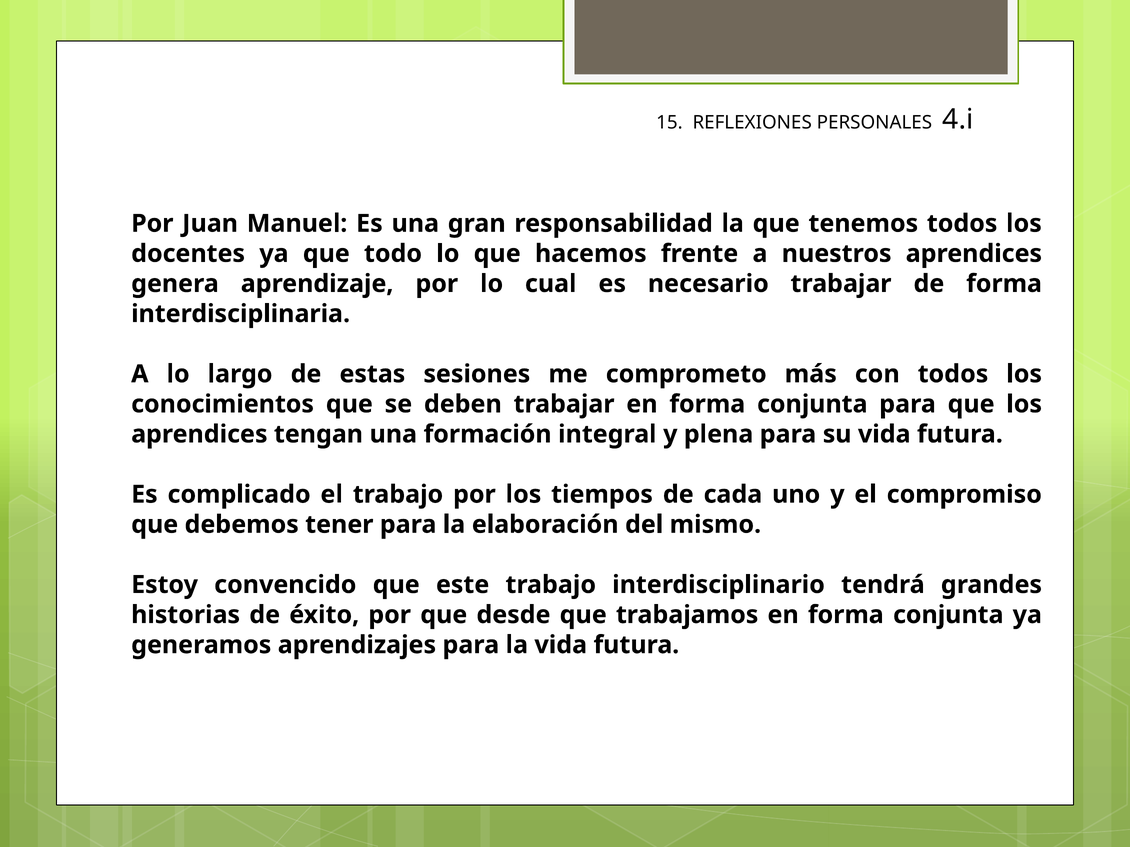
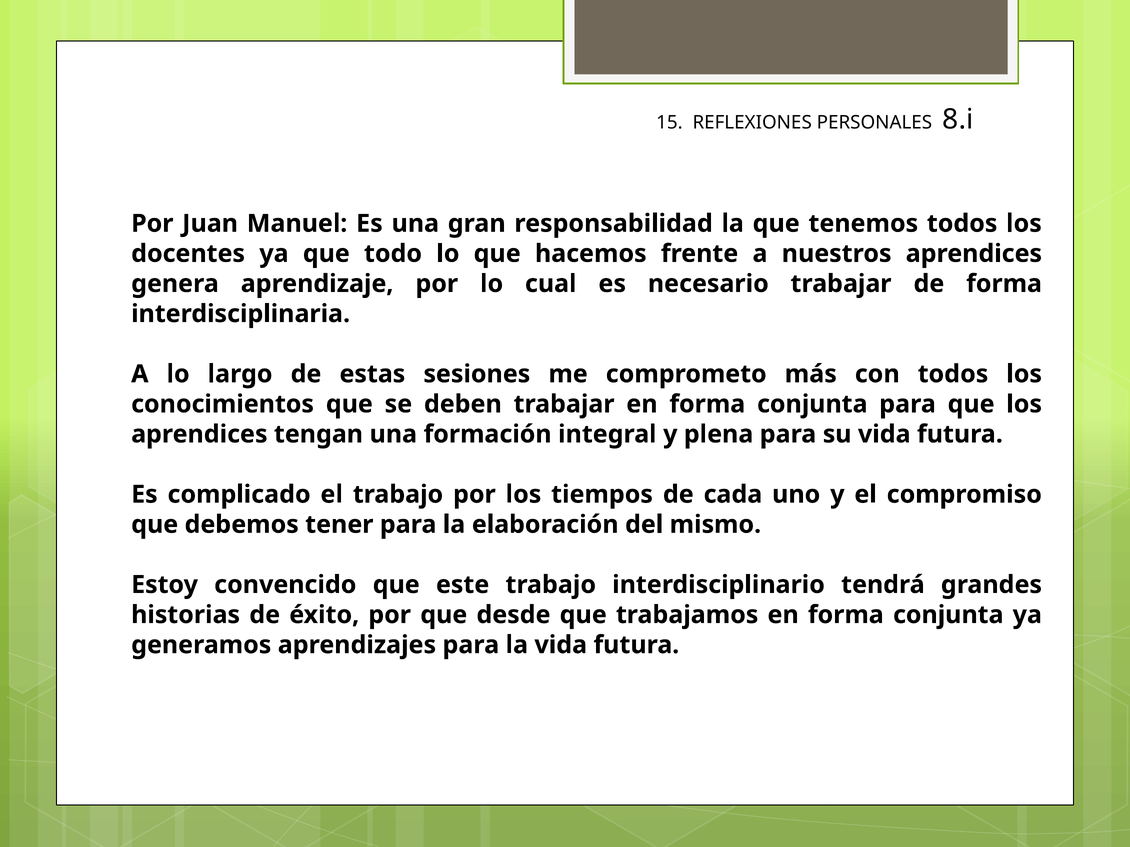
4.i: 4.i -> 8.i
